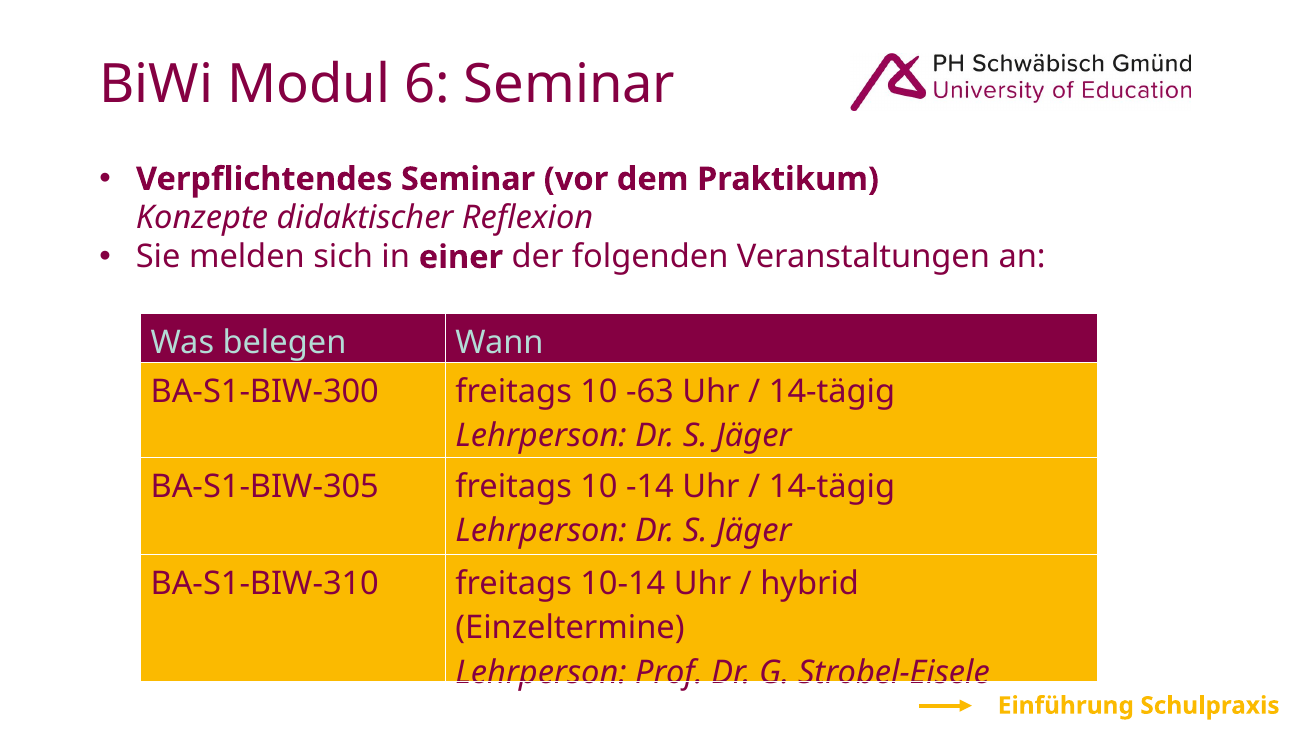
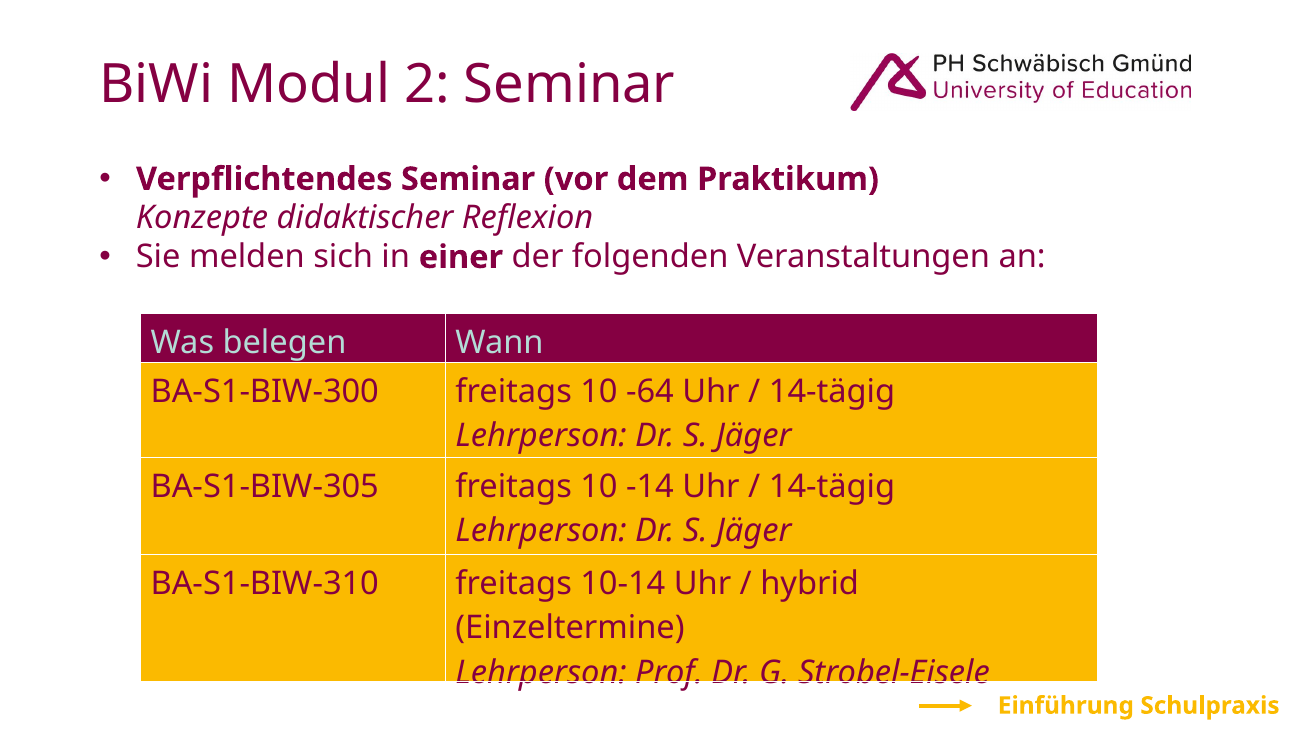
6: 6 -> 2
-63: -63 -> -64
